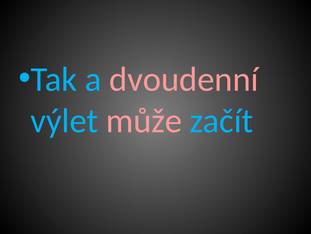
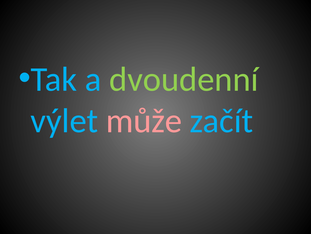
dvoudenní colour: pink -> light green
